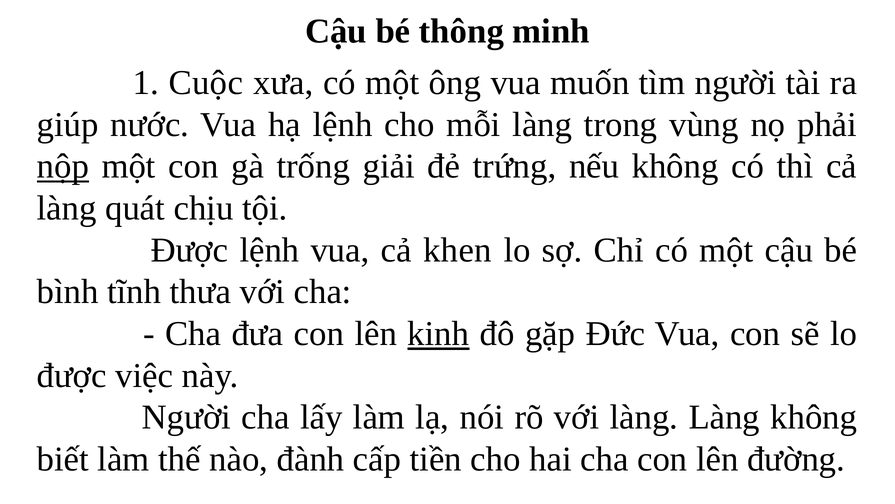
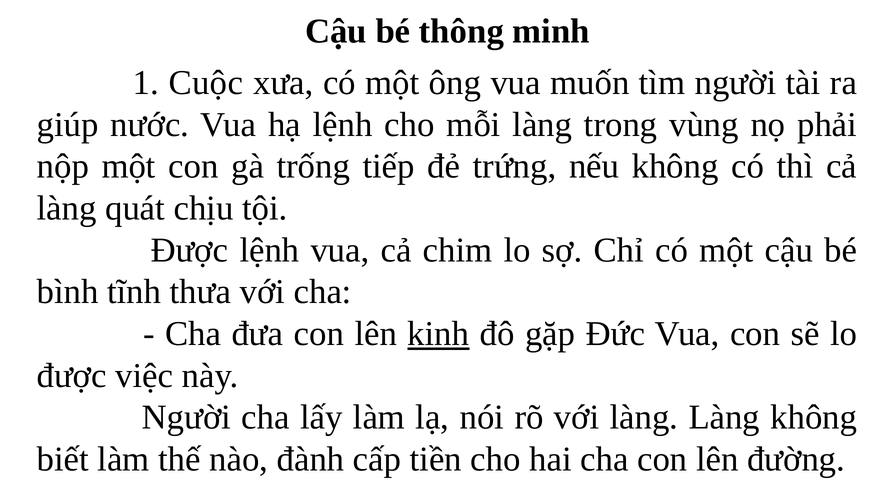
nộp underline: present -> none
giải: giải -> tiếp
khen: khen -> chim
